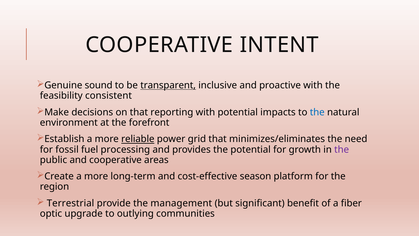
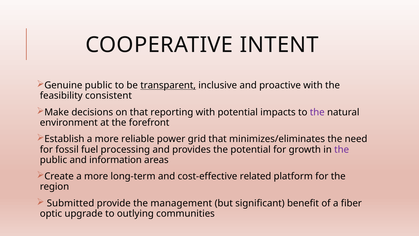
Genuine sound: sound -> public
the at (317, 112) colour: blue -> purple
reliable underline: present -> none
and cooperative: cooperative -> information
season: season -> related
Terrestrial: Terrestrial -> Submitted
